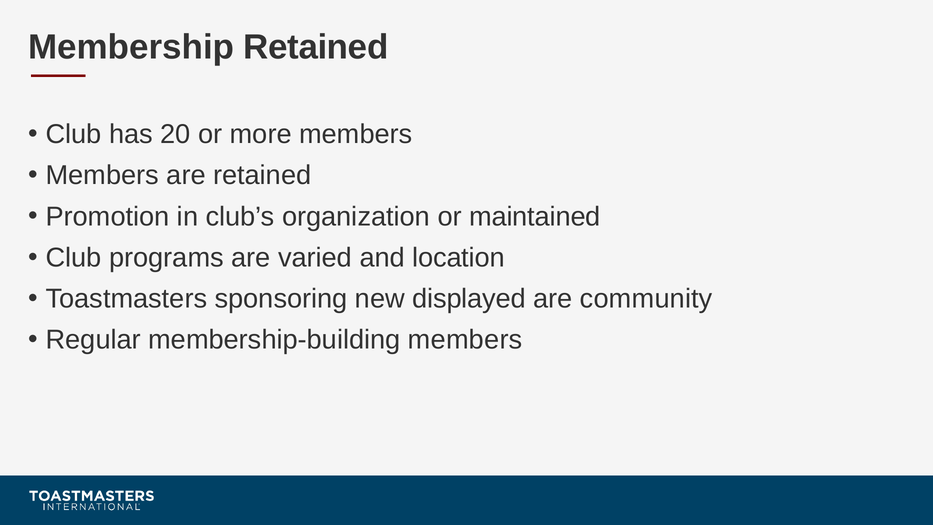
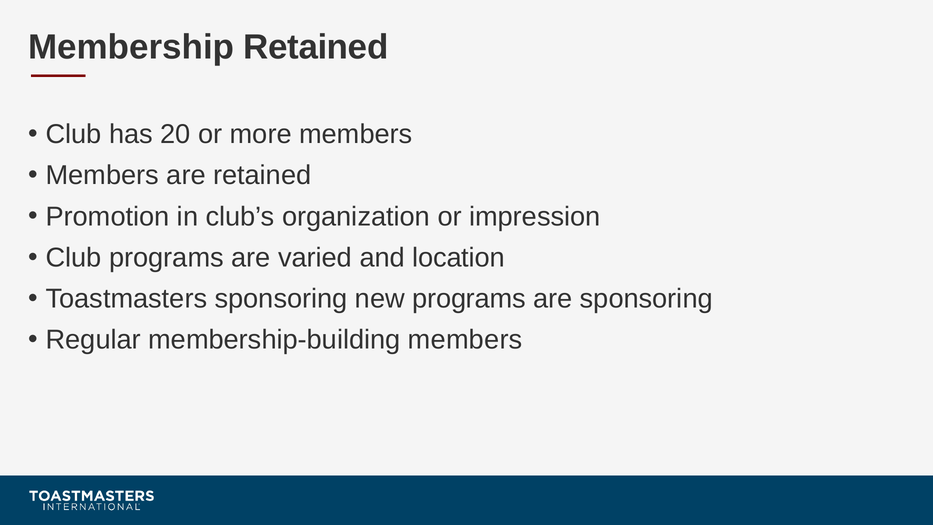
maintained: maintained -> impression
new displayed: displayed -> programs
are community: community -> sponsoring
